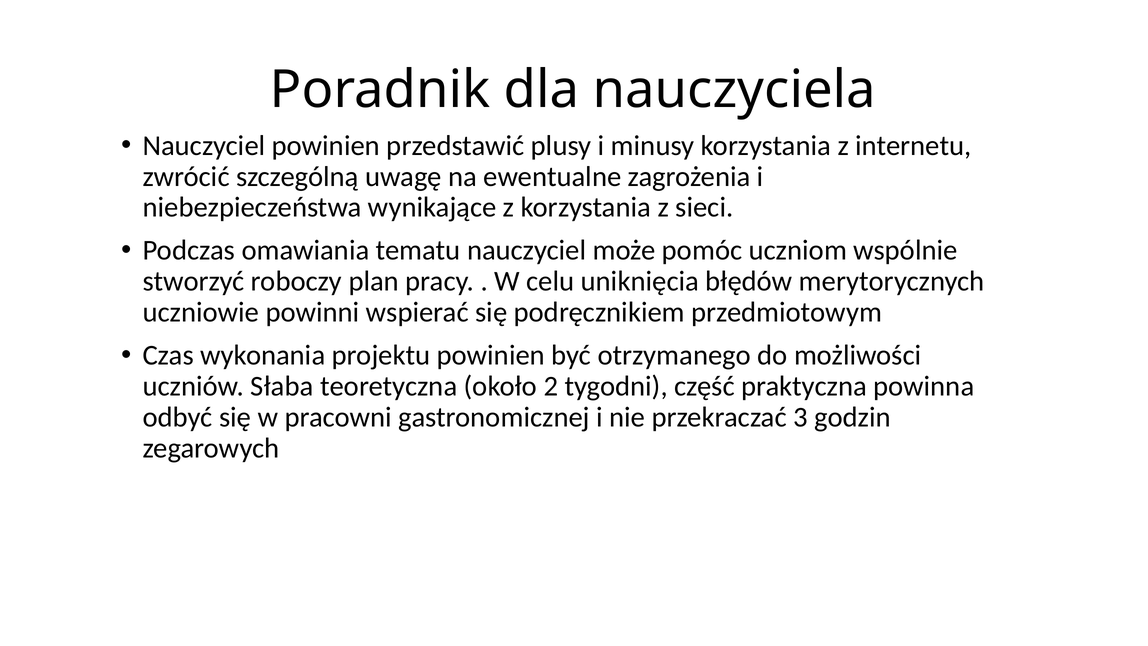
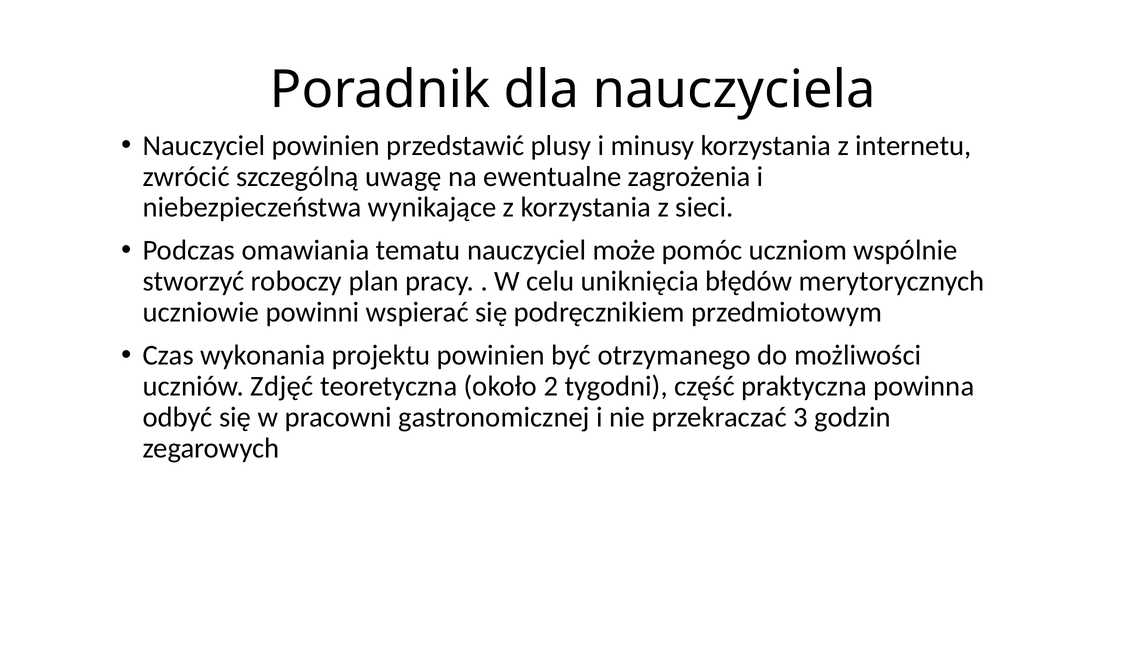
Słaba: Słaba -> Zdjęć
